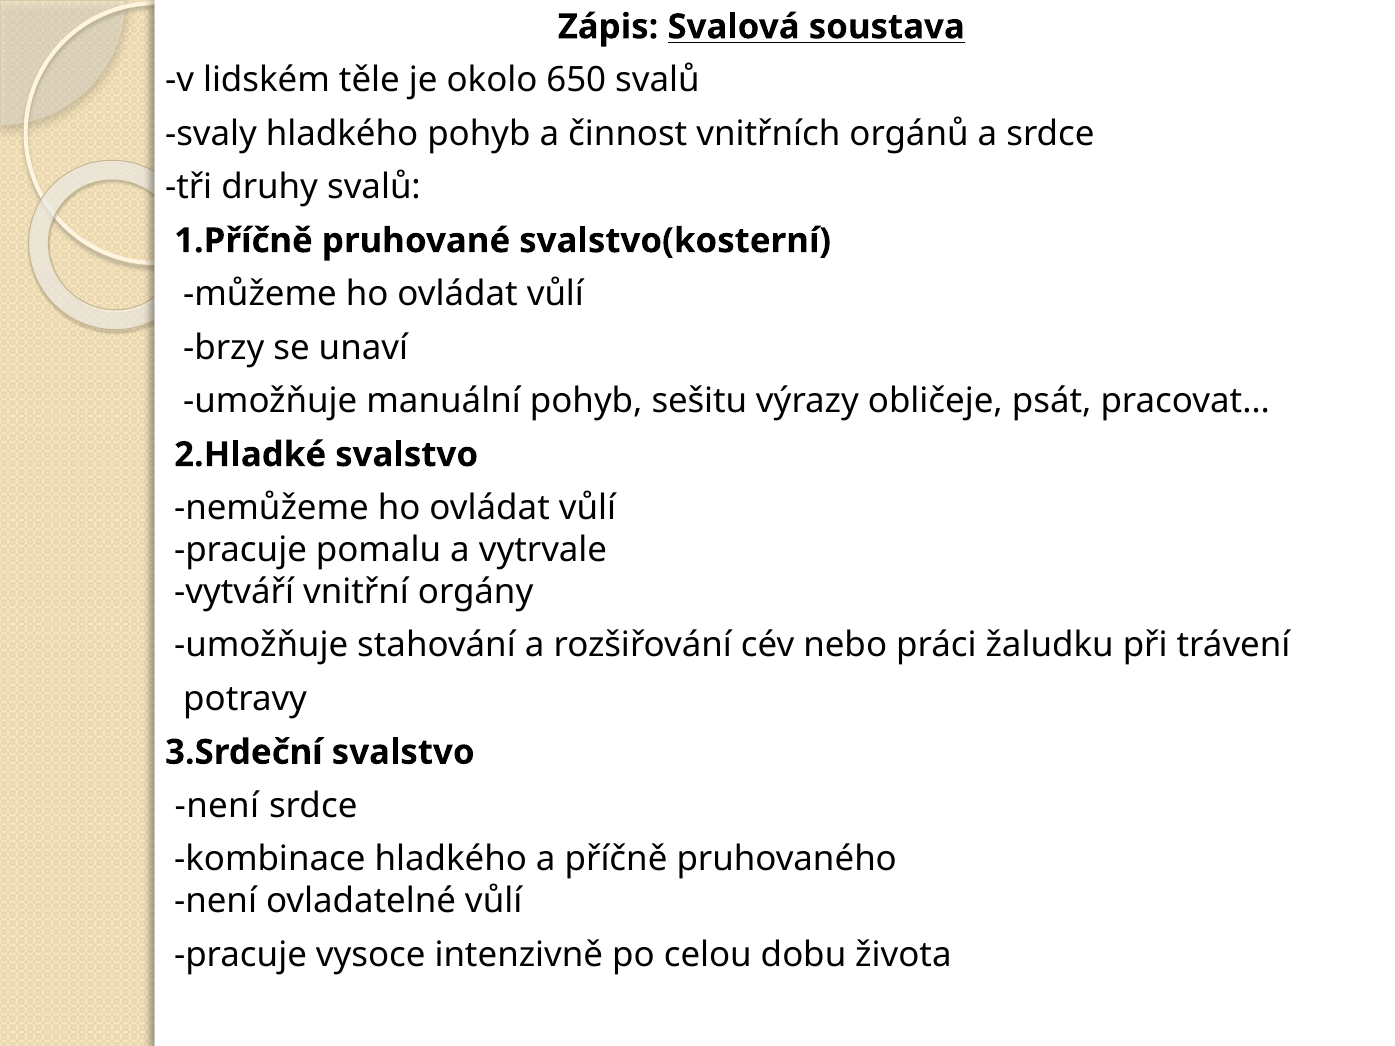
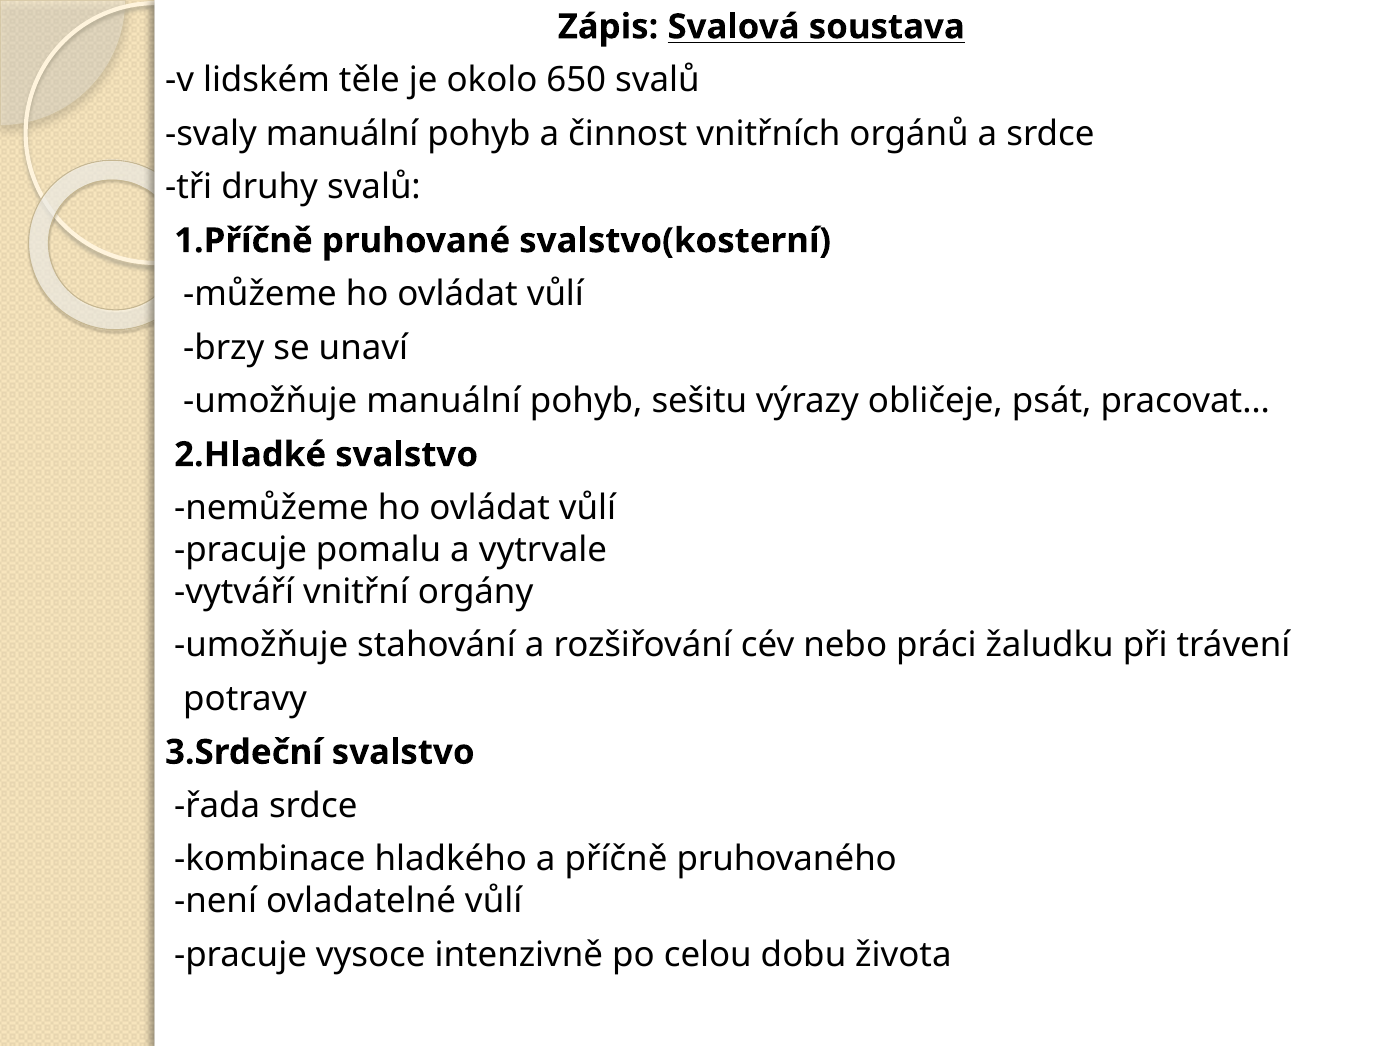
svaly hladkého: hladkého -> manuální
není at (217, 806): není -> řada
